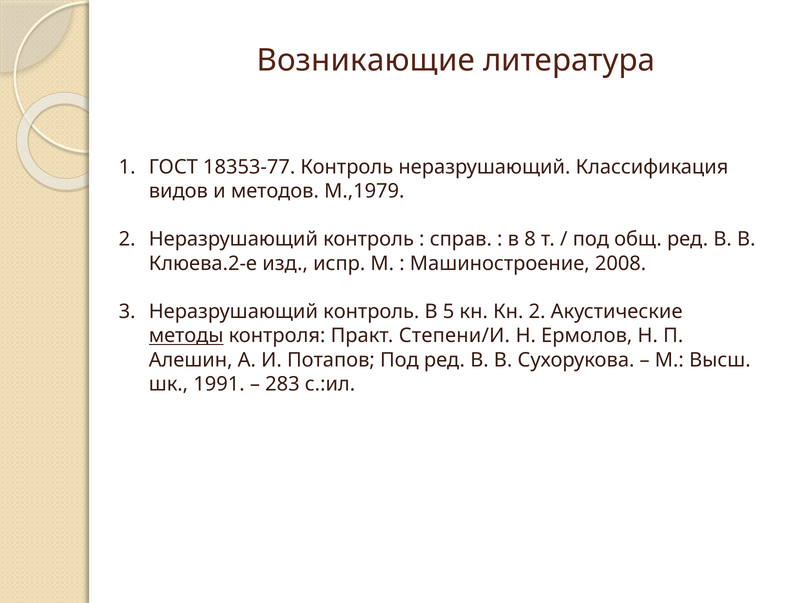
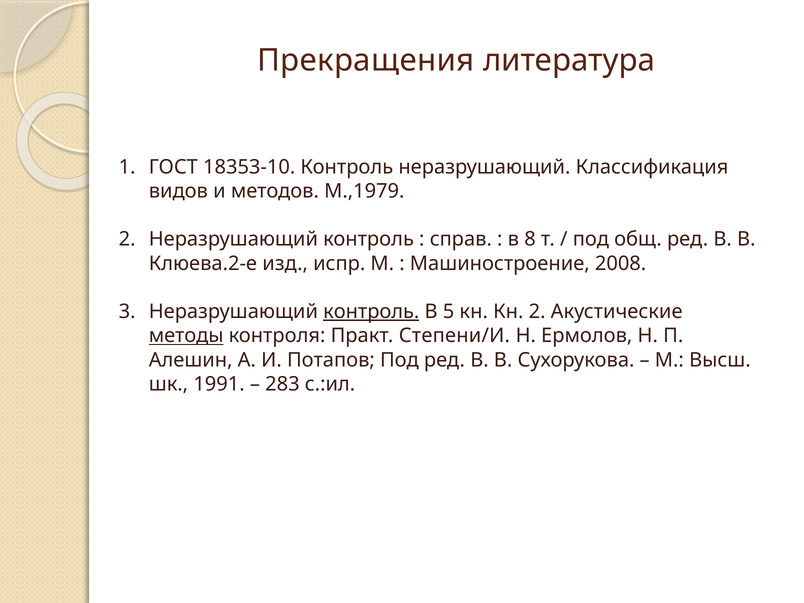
Возникающие: Возникающие -> Прекращения
18353-77: 18353-77 -> 18353-10
контроль at (371, 312) underline: none -> present
